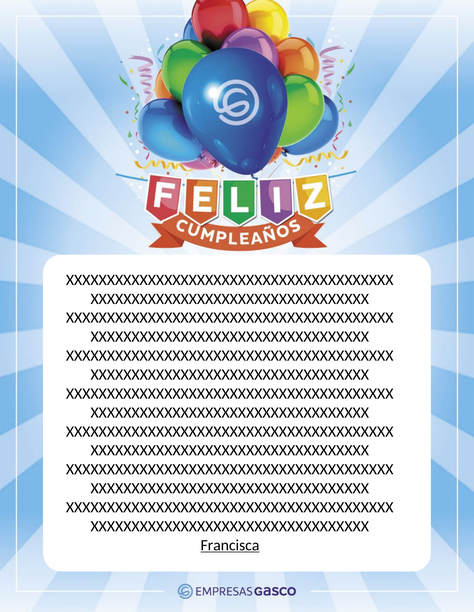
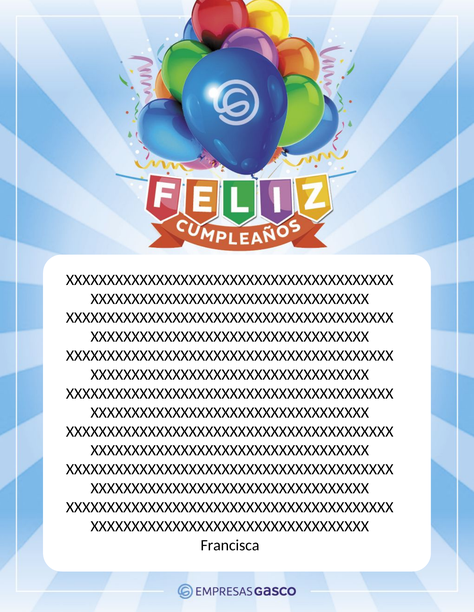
Francisca underline: present -> none
